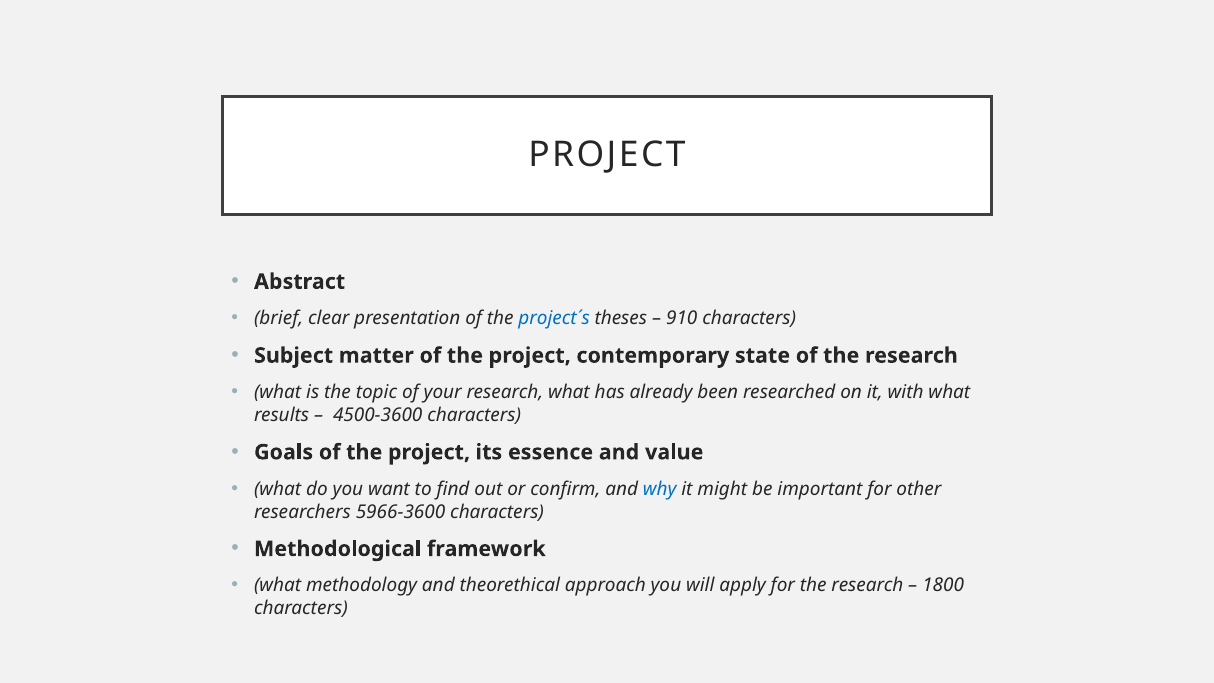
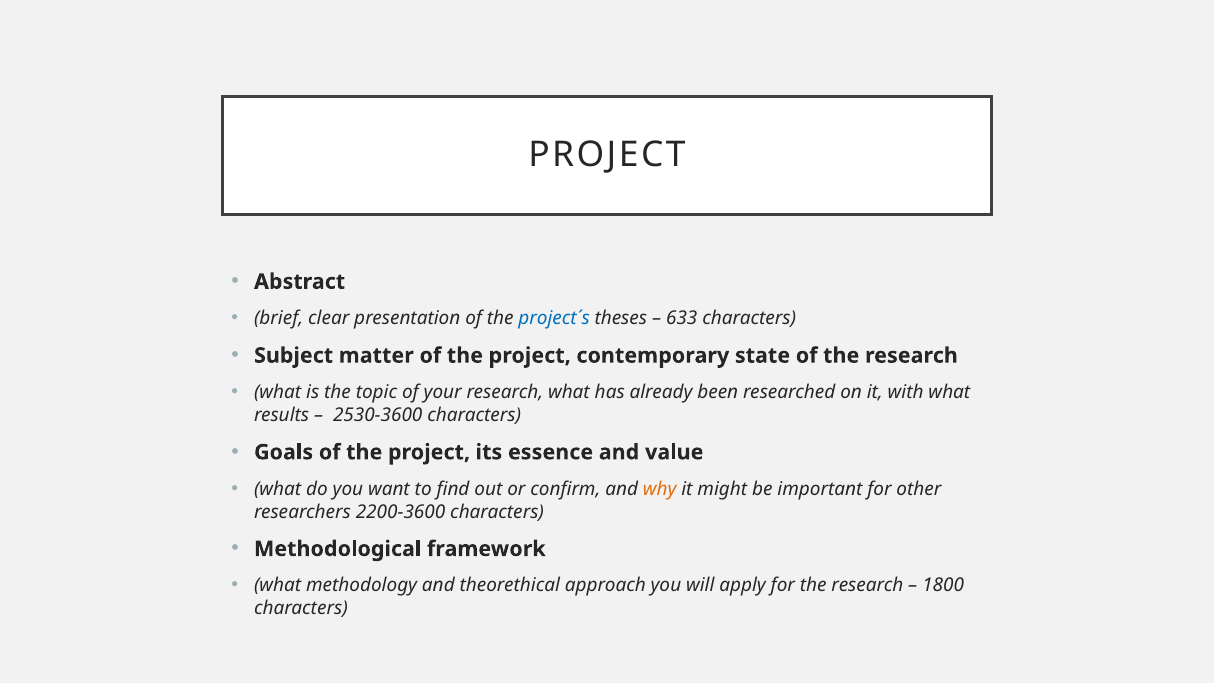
910: 910 -> 633
4500-3600: 4500-3600 -> 2530-3600
why colour: blue -> orange
5966-3600: 5966-3600 -> 2200-3600
